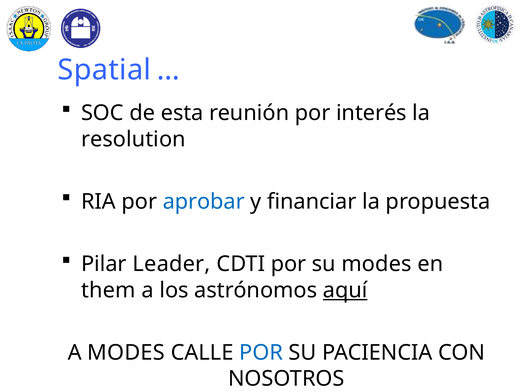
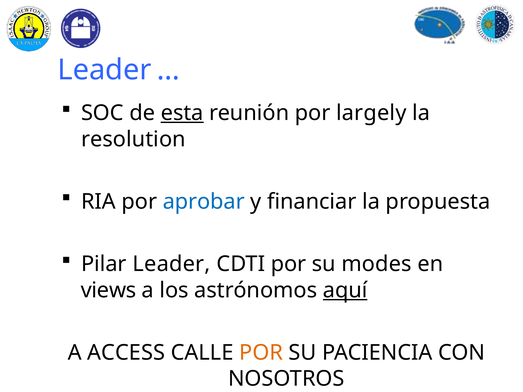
Spatial at (104, 70): Spatial -> Leader
esta underline: none -> present
interés: interés -> largely
them: them -> views
A MODES: MODES -> ACCESS
POR at (261, 353) colour: blue -> orange
